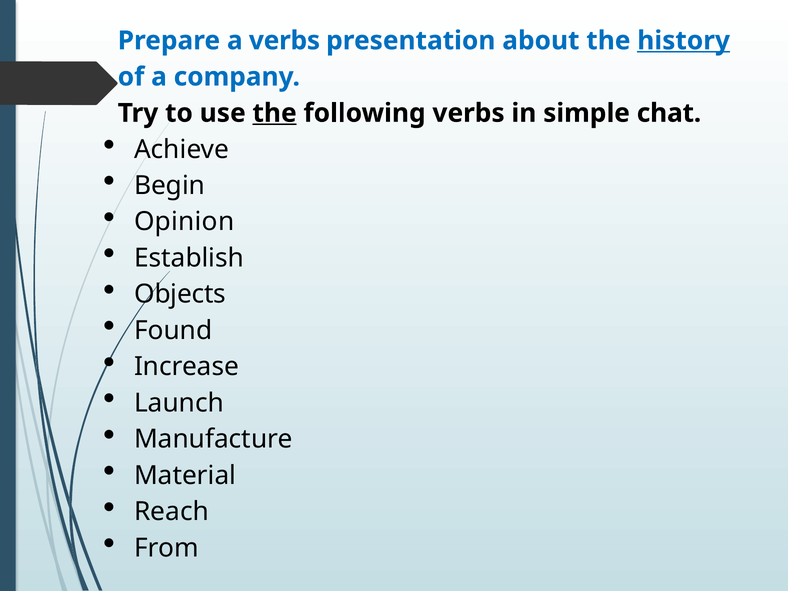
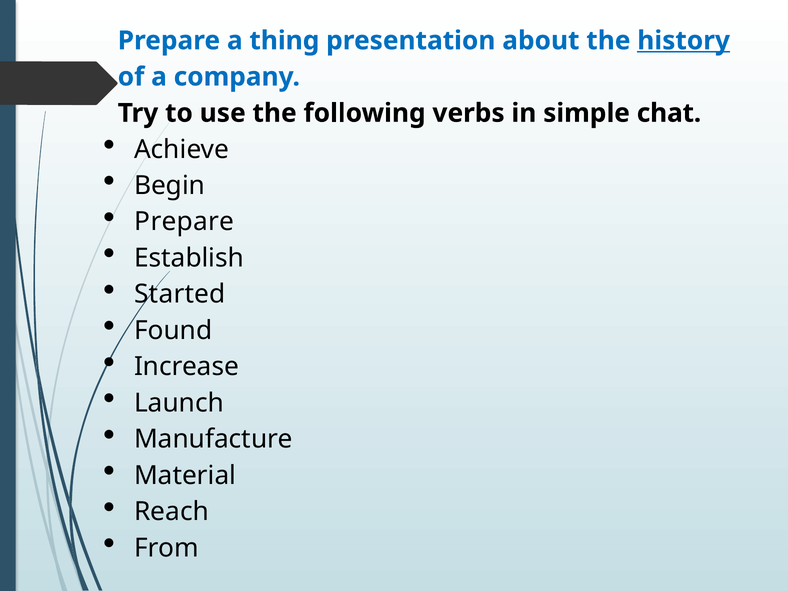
a verbs: verbs -> thing
the at (275, 113) underline: present -> none
Opinion at (184, 222): Opinion -> Prepare
Objects: Objects -> Started
